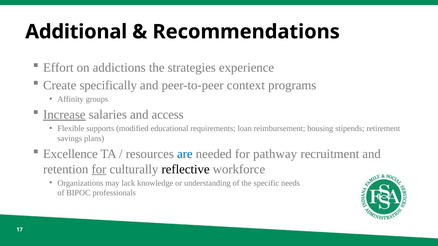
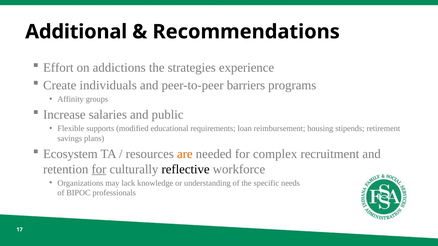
specifically: specifically -> individuals
context: context -> barriers
Increase underline: present -> none
access: access -> public
Excellence: Excellence -> Ecosystem
are colour: blue -> orange
pathway: pathway -> complex
